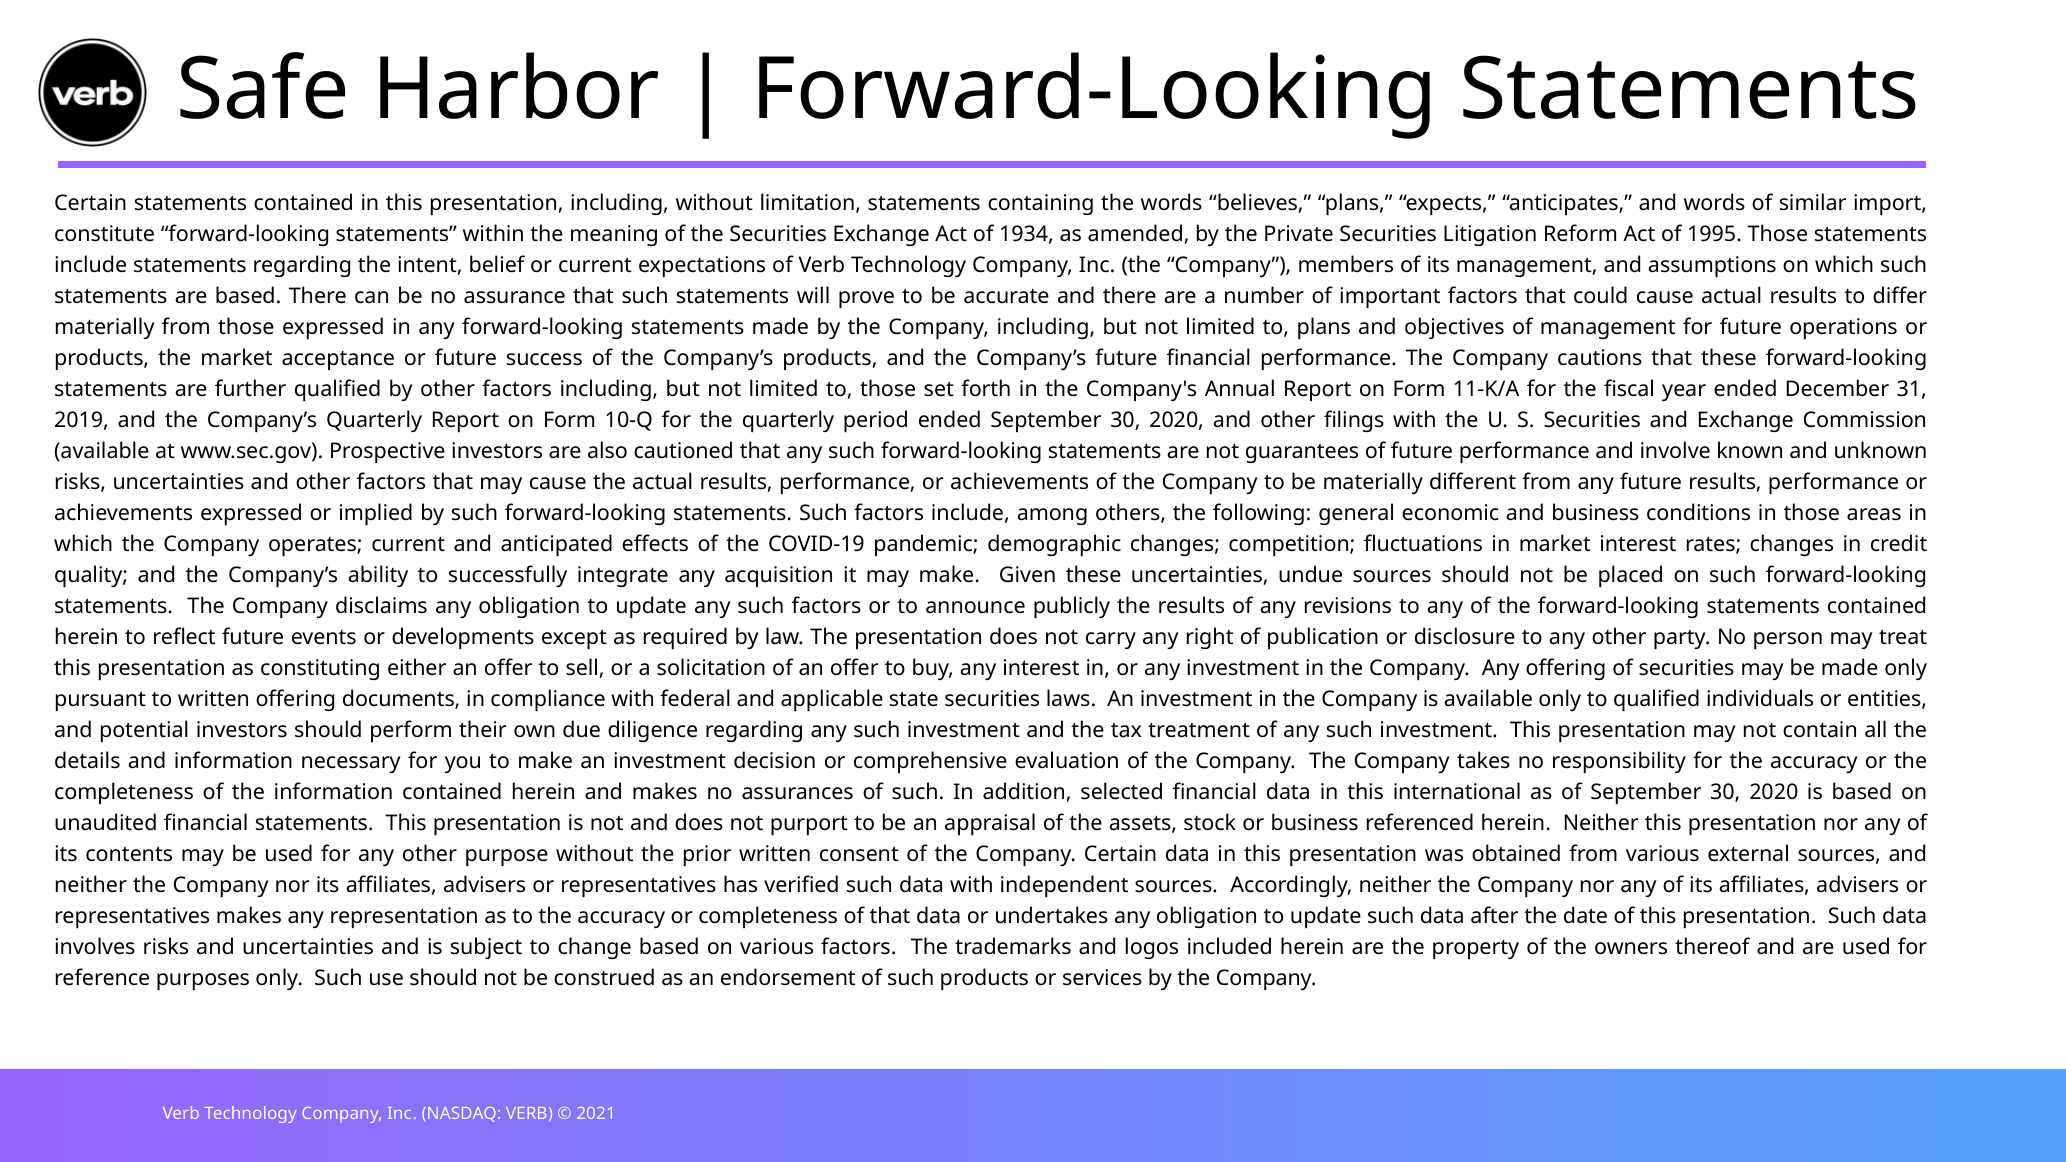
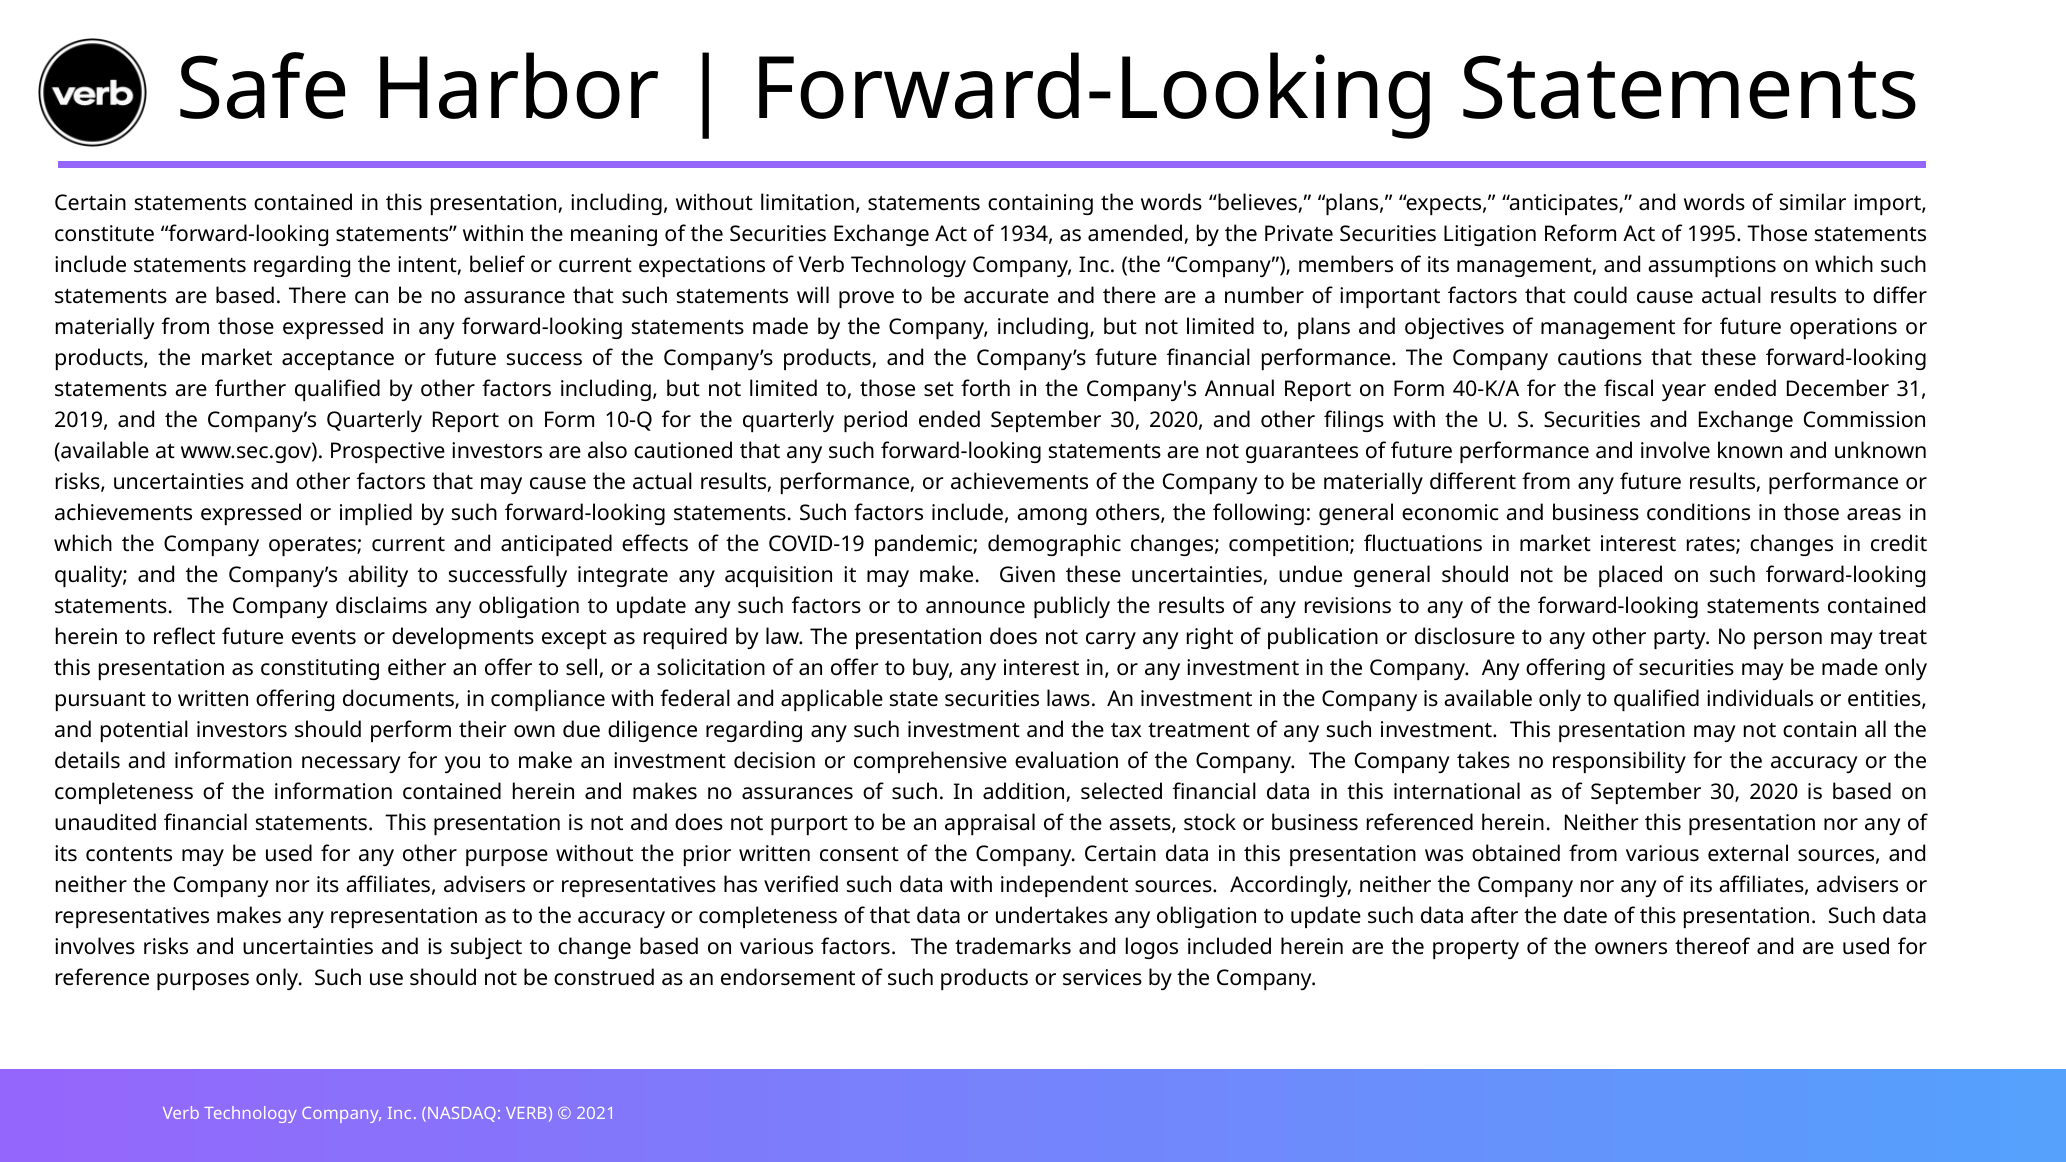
11-K/A: 11-K/A -> 40-K/A
undue sources: sources -> general
